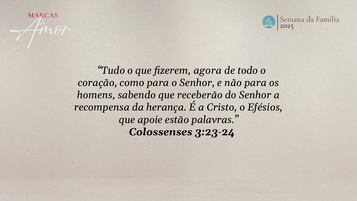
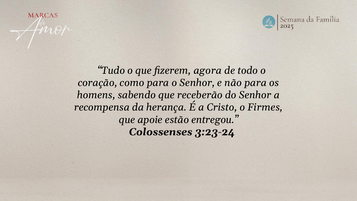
Efésios: Efésios -> Firmes
palavras: palavras -> entregou
